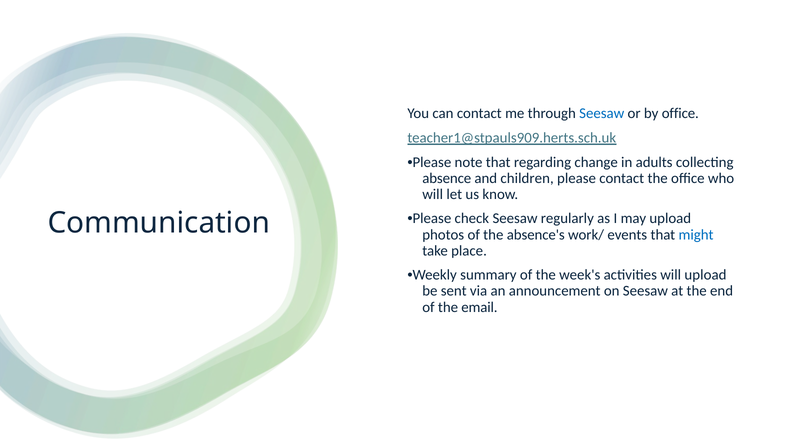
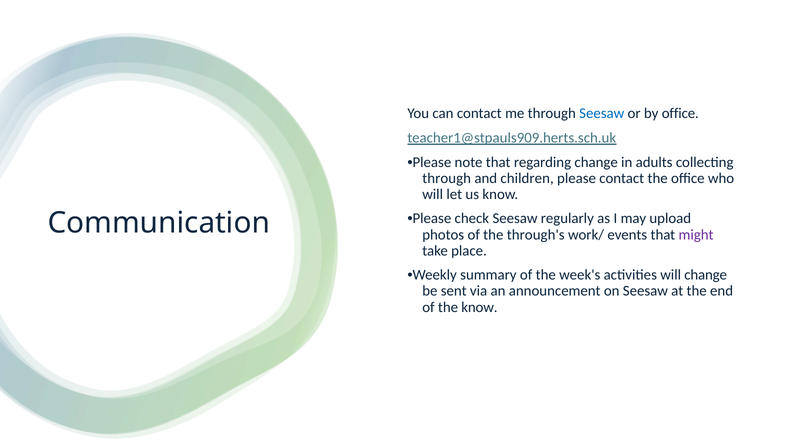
absence at (447, 178): absence -> through
absence's: absence's -> through's
might colour: blue -> purple
will upload: upload -> change
the email: email -> know
